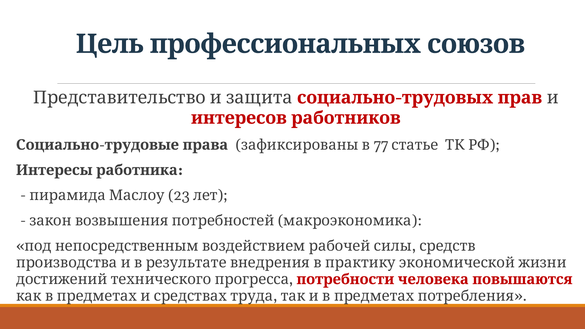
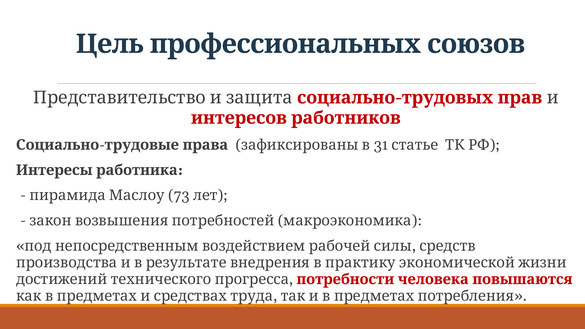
77: 77 -> 31
23: 23 -> 73
